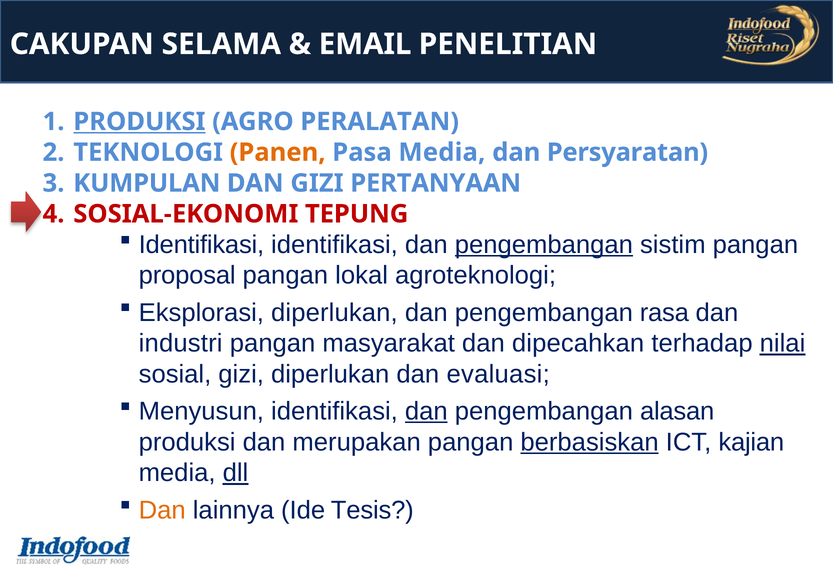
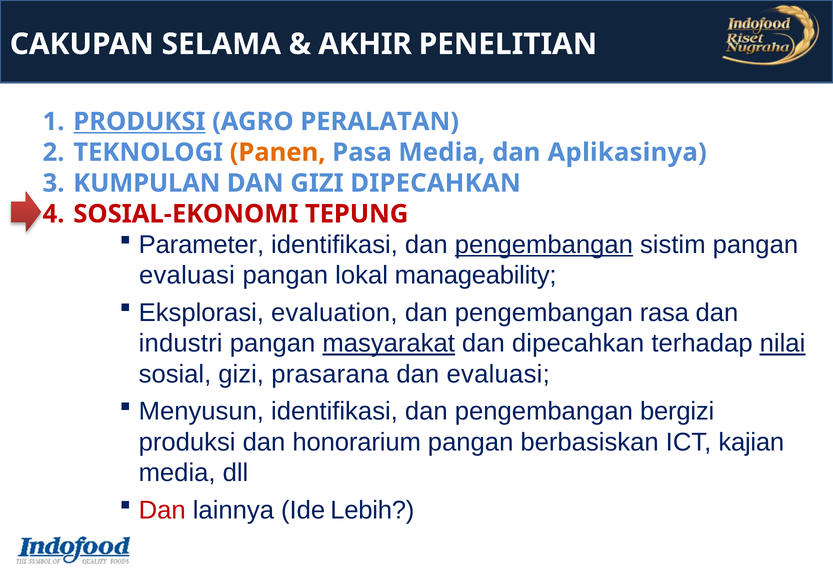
EMAIL: EMAIL -> AKHIR
Persyaratan: Persyaratan -> Aplikasinya
GIZI PERTANYAAN: PERTANYAAN -> DIPECAHKAN
Identifikasi at (201, 245): Identifikasi -> Parameter
proposal at (187, 275): proposal -> evaluasi
agroteknologi: agroteknologi -> manageability
Eksplorasi diperlukan: diperlukan -> evaluation
masyarakat underline: none -> present
gizi diperlukan: diperlukan -> prasarana
dan at (426, 411) underline: present -> none
alasan: alasan -> bergizi
merupakan: merupakan -> honorarium
berbasiskan underline: present -> none
dll underline: present -> none
Dan at (162, 510) colour: orange -> red
Tesis: Tesis -> Lebih
